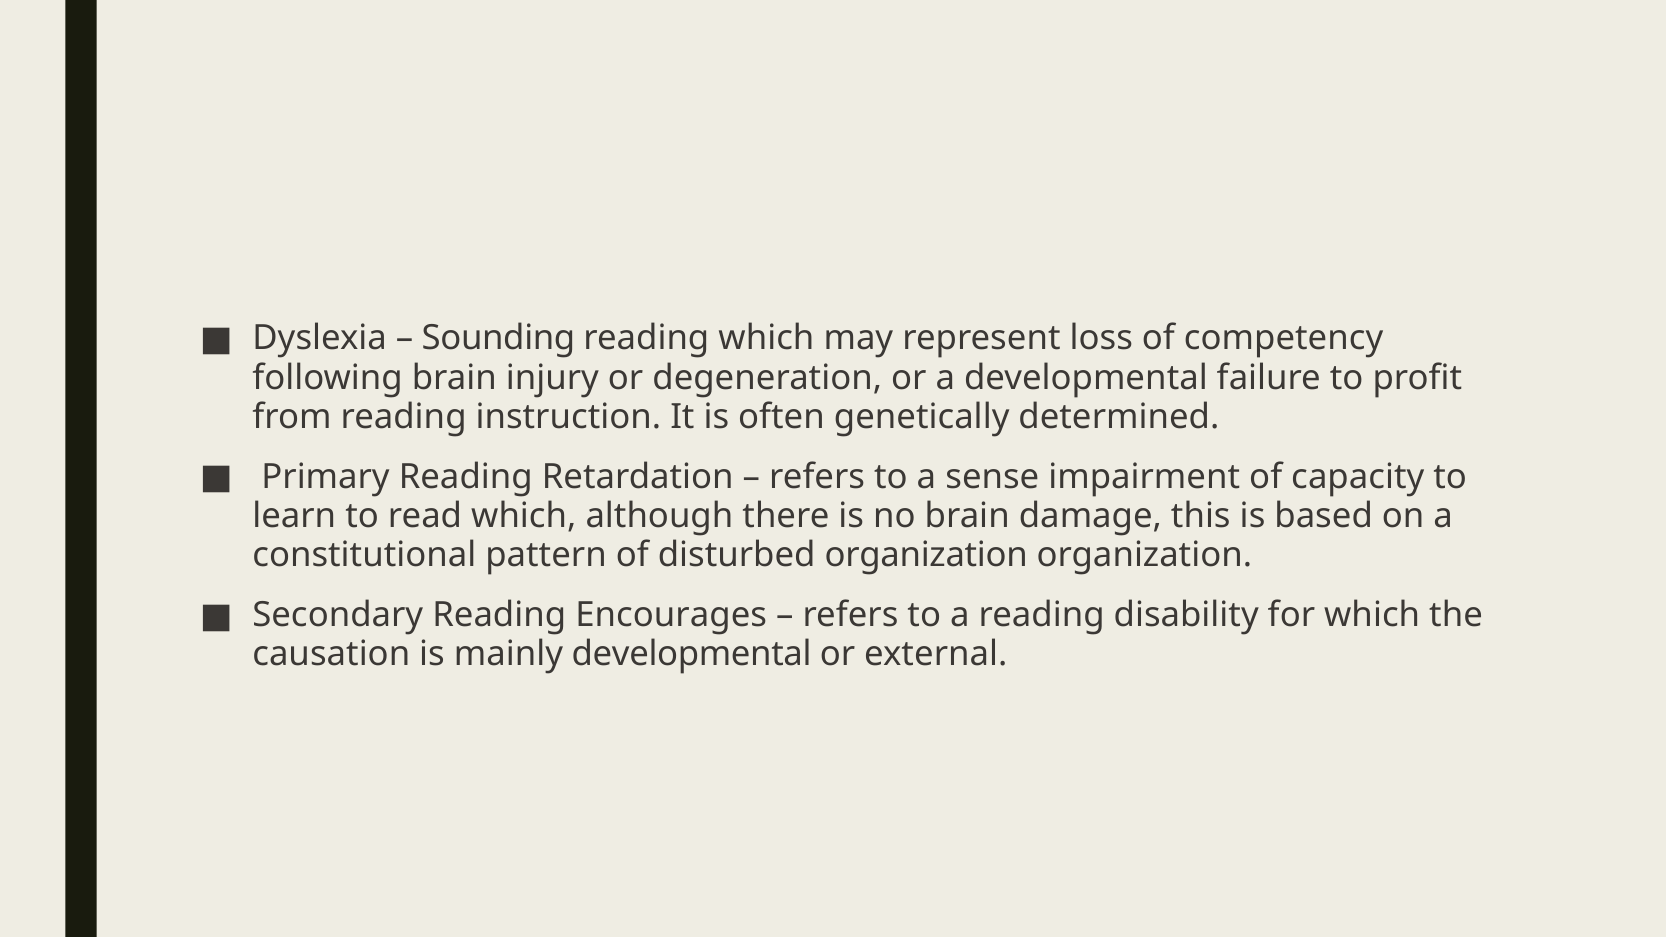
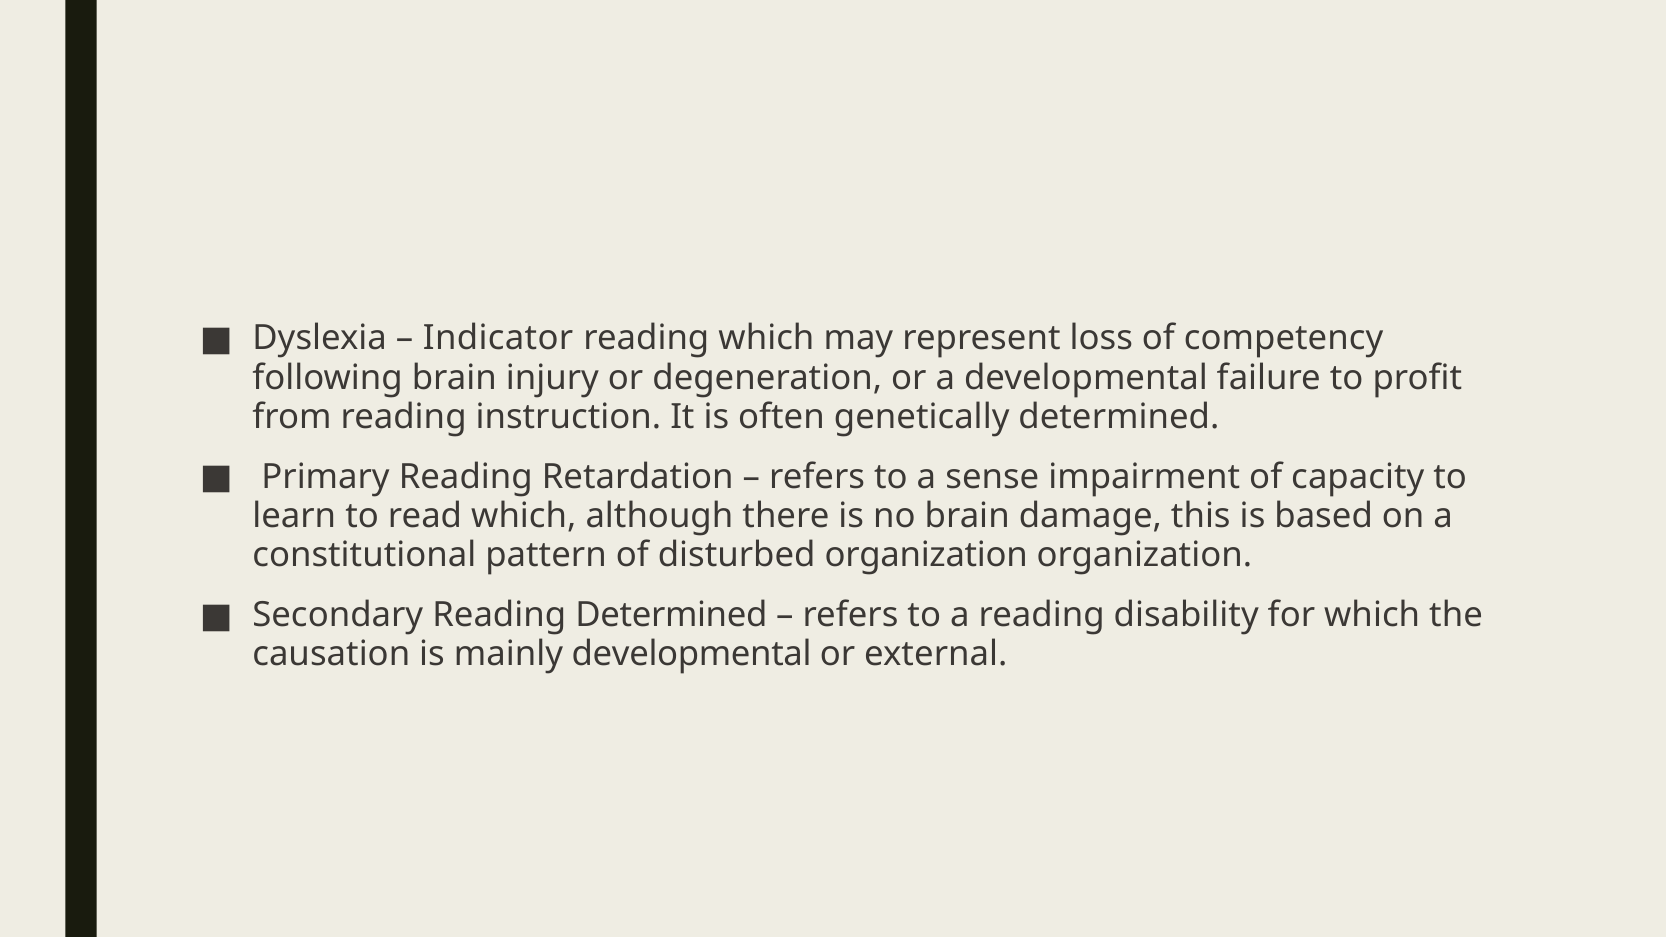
Sounding: Sounding -> Indicator
Reading Encourages: Encourages -> Determined
